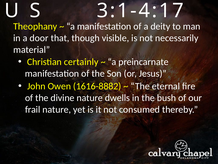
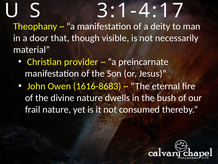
certainly: certainly -> provider
1616-8882: 1616-8882 -> 1616-8683
